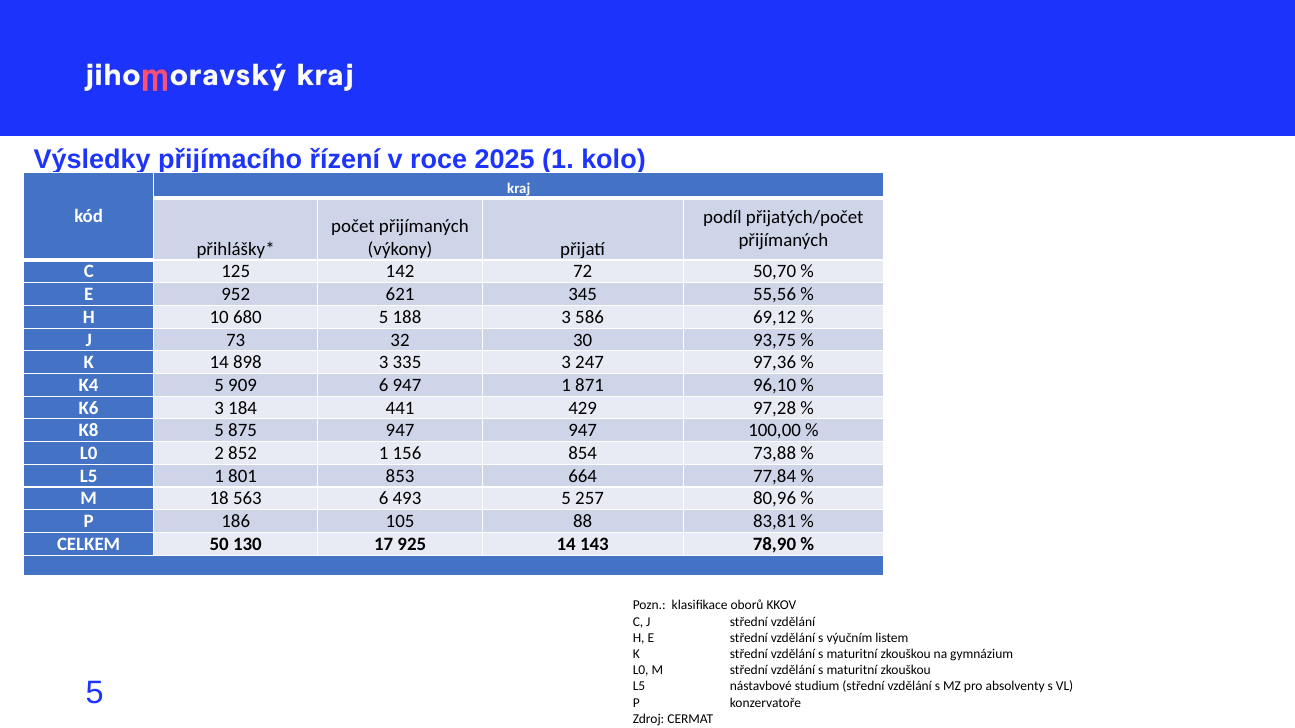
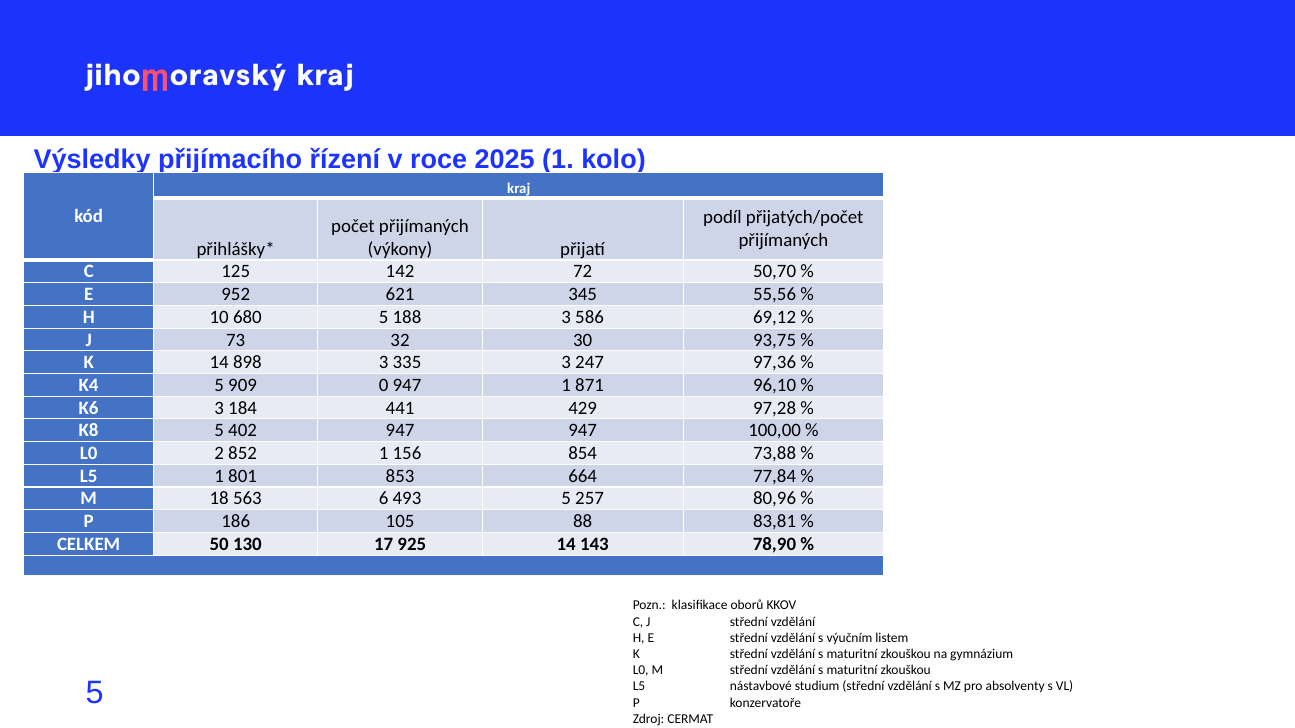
909 6: 6 -> 0
875: 875 -> 402
